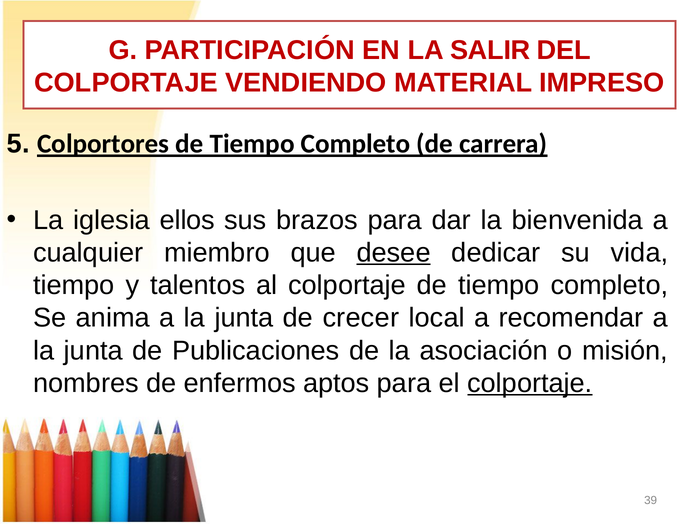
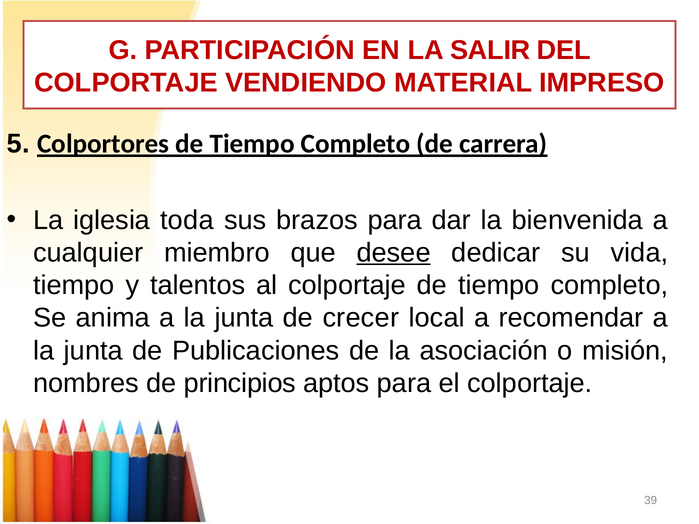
ellos: ellos -> toda
enfermos: enfermos -> principios
colportaje at (530, 383) underline: present -> none
